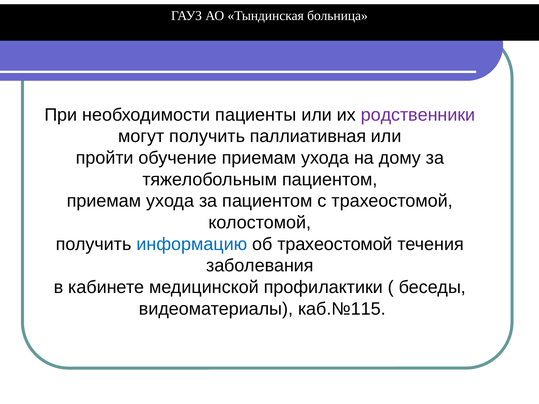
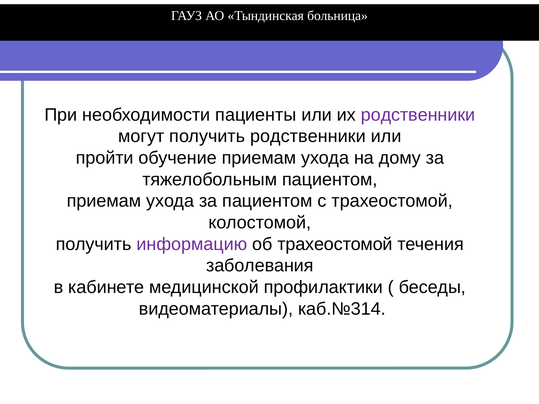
получить паллиативная: паллиативная -> родственники
информацию colour: blue -> purple
каб.№115: каб.№115 -> каб.№314
